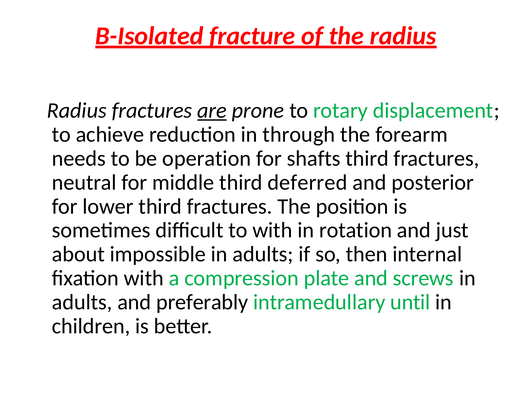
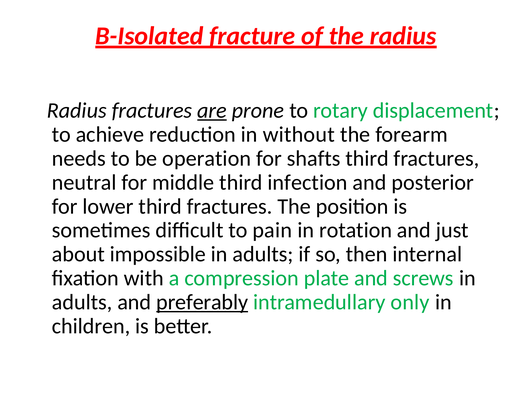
through: through -> without
deferred: deferred -> infection
to with: with -> pain
preferably underline: none -> present
until: until -> only
